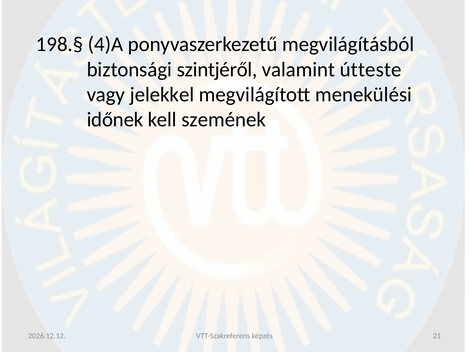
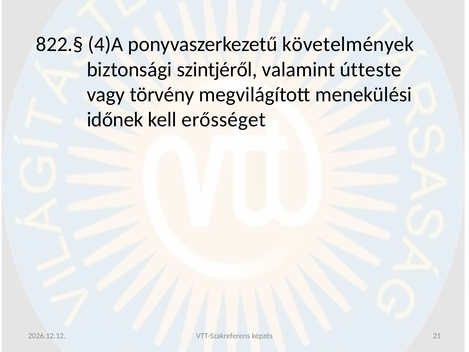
198.§: 198.§ -> 822.§
megvilágításból: megvilágításból -> követelmények
jelekkel: jelekkel -> törvény
szemének: szemének -> erősséget
